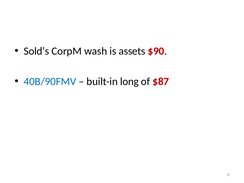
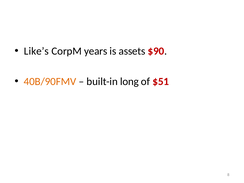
Sold’s: Sold’s -> Like’s
wash: wash -> years
40B/90FMV colour: blue -> orange
$87: $87 -> $51
